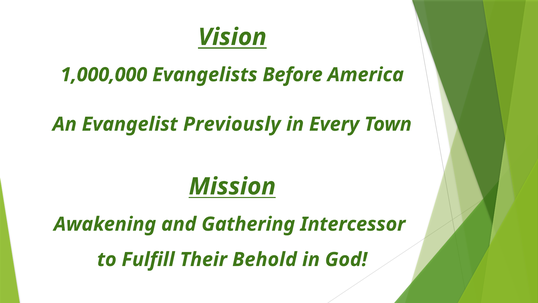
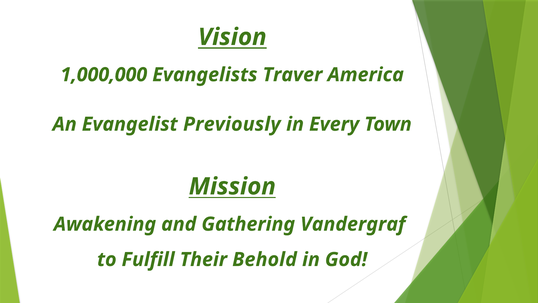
Before: Before -> Traver
Intercessor: Intercessor -> Vandergraf
